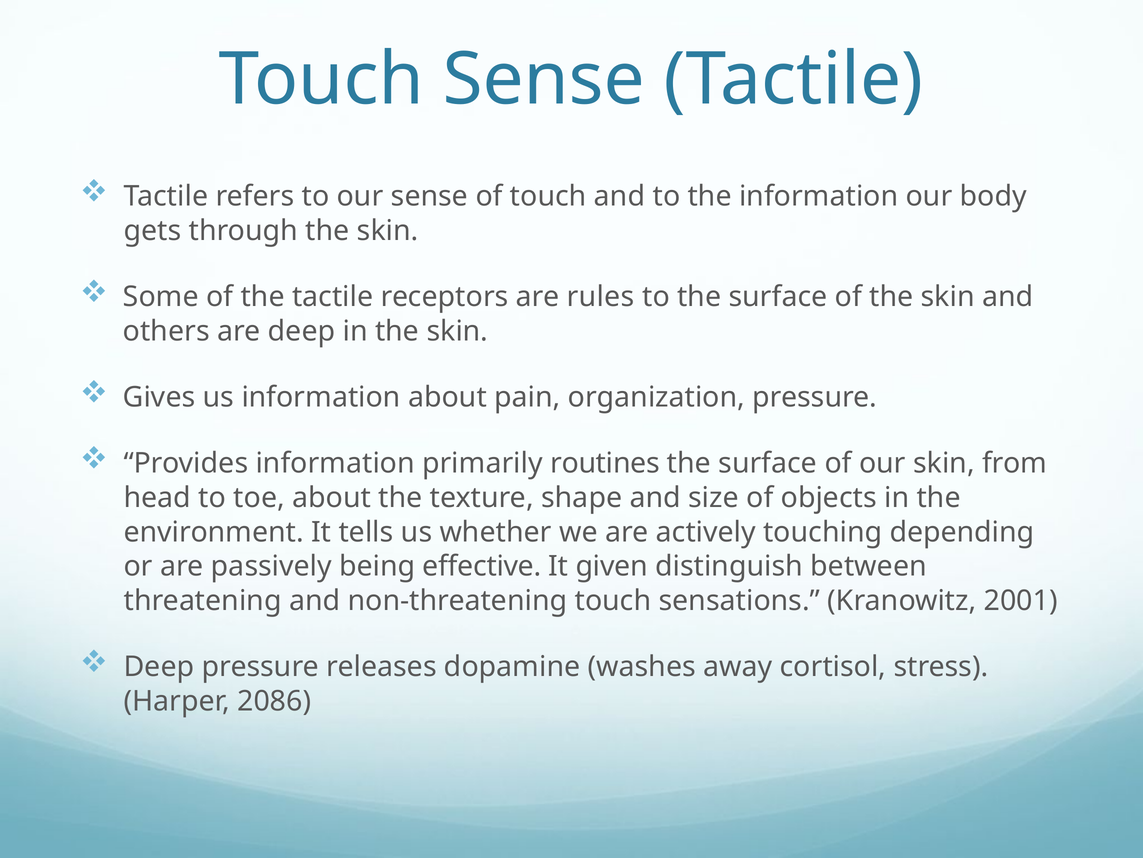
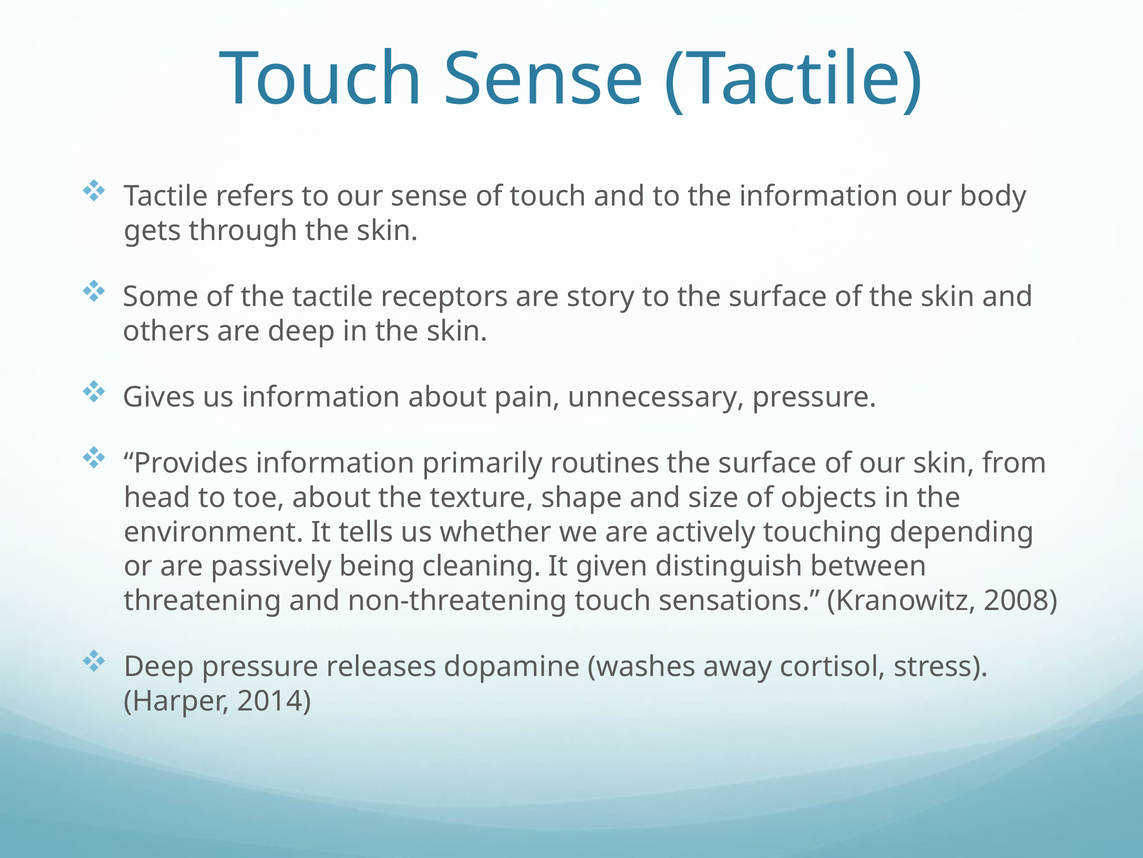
rules: rules -> story
organization: organization -> unnecessary
effective: effective -> cleaning
2001: 2001 -> 2008
2086: 2086 -> 2014
